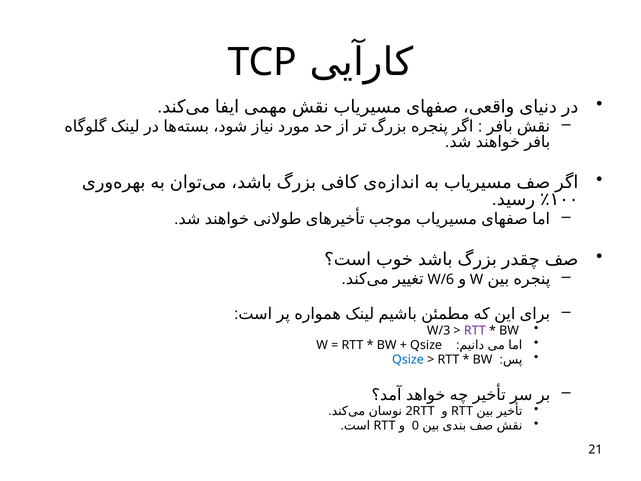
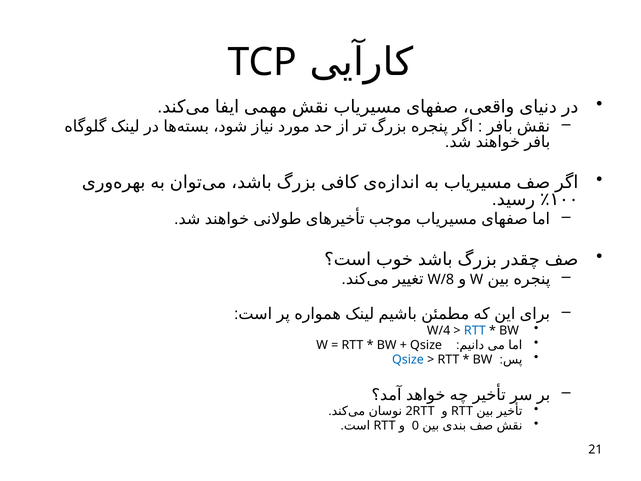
W/6: W/6 -> W/8
W/3: W/3 -> W/4
RTT at (475, 330) colour: purple -> blue
